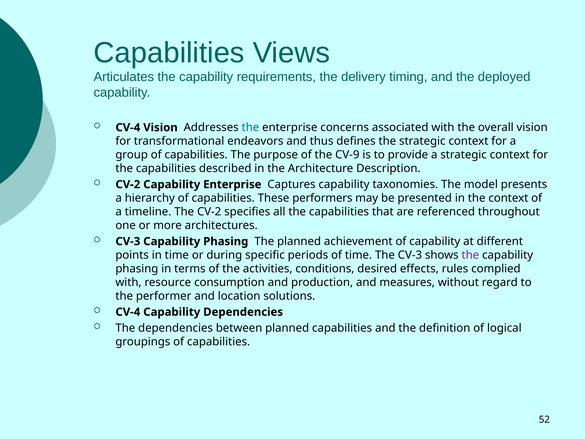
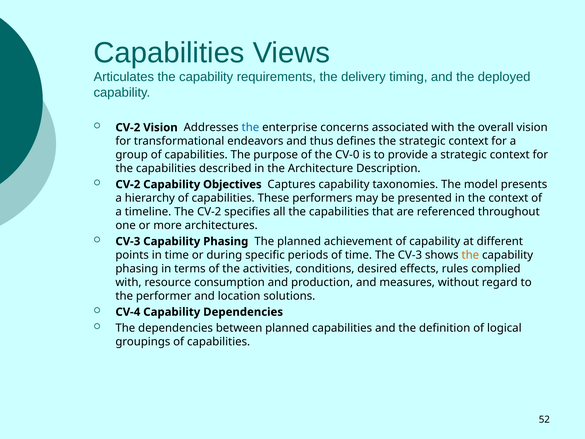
CV-4 at (128, 127): CV-4 -> CV-2
CV-9: CV-9 -> CV-0
Capability Enterprise: Enterprise -> Objectives
the at (470, 255) colour: purple -> orange
